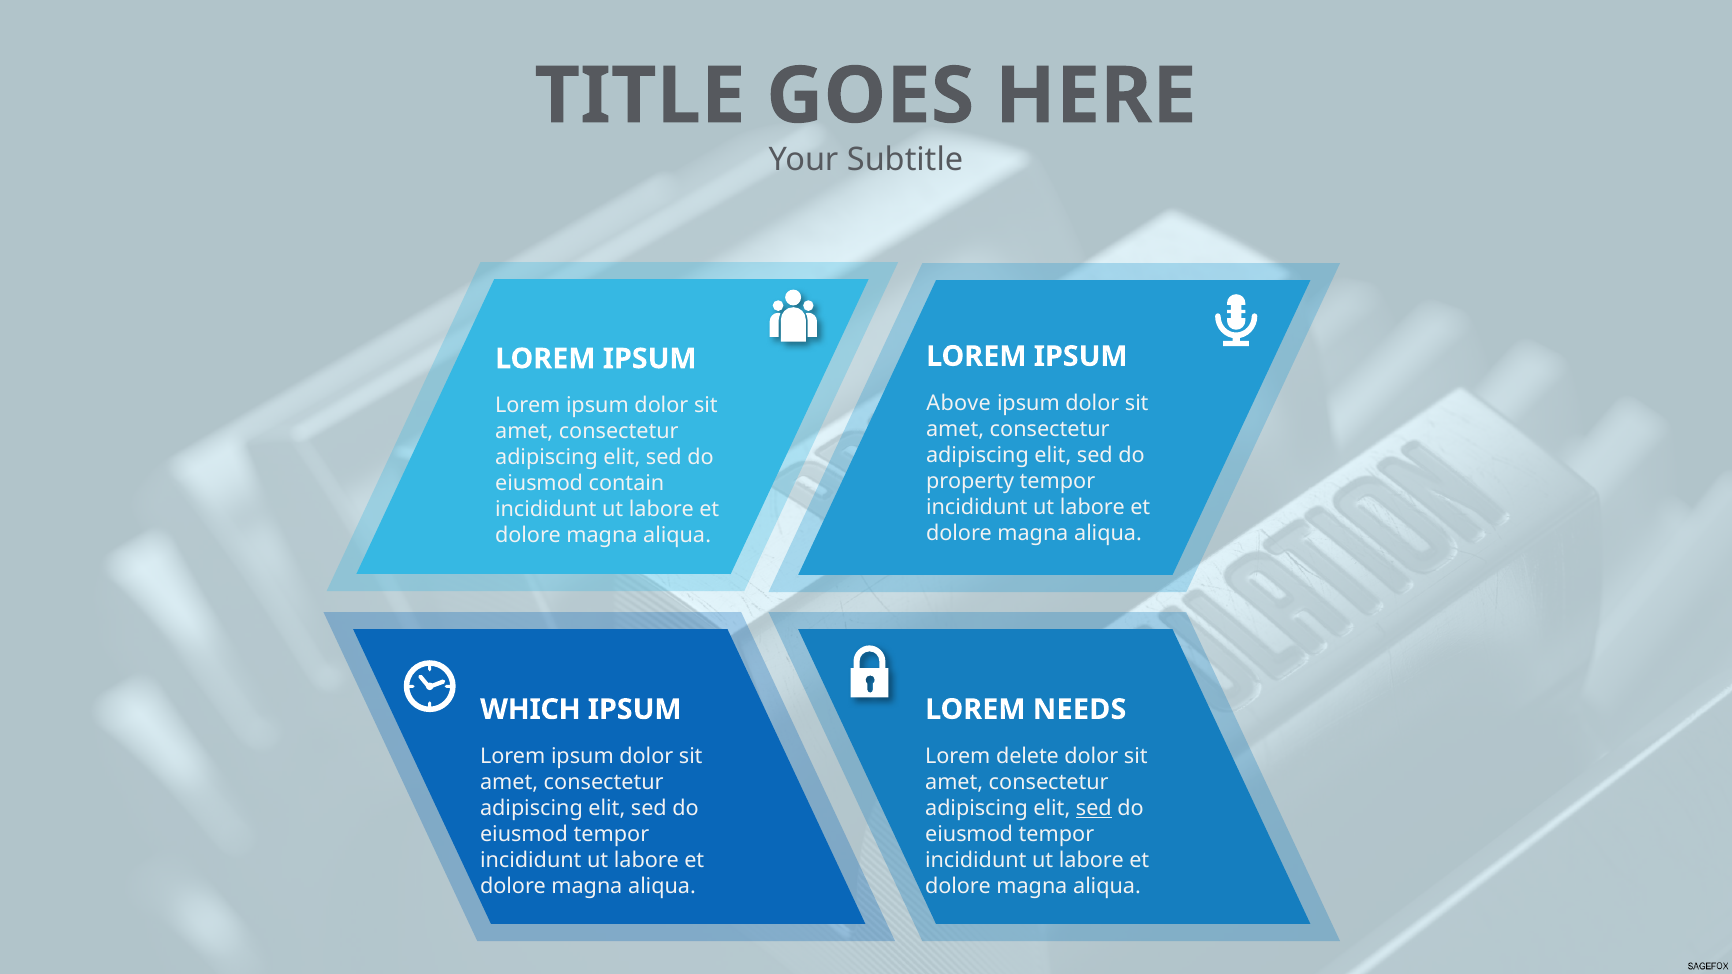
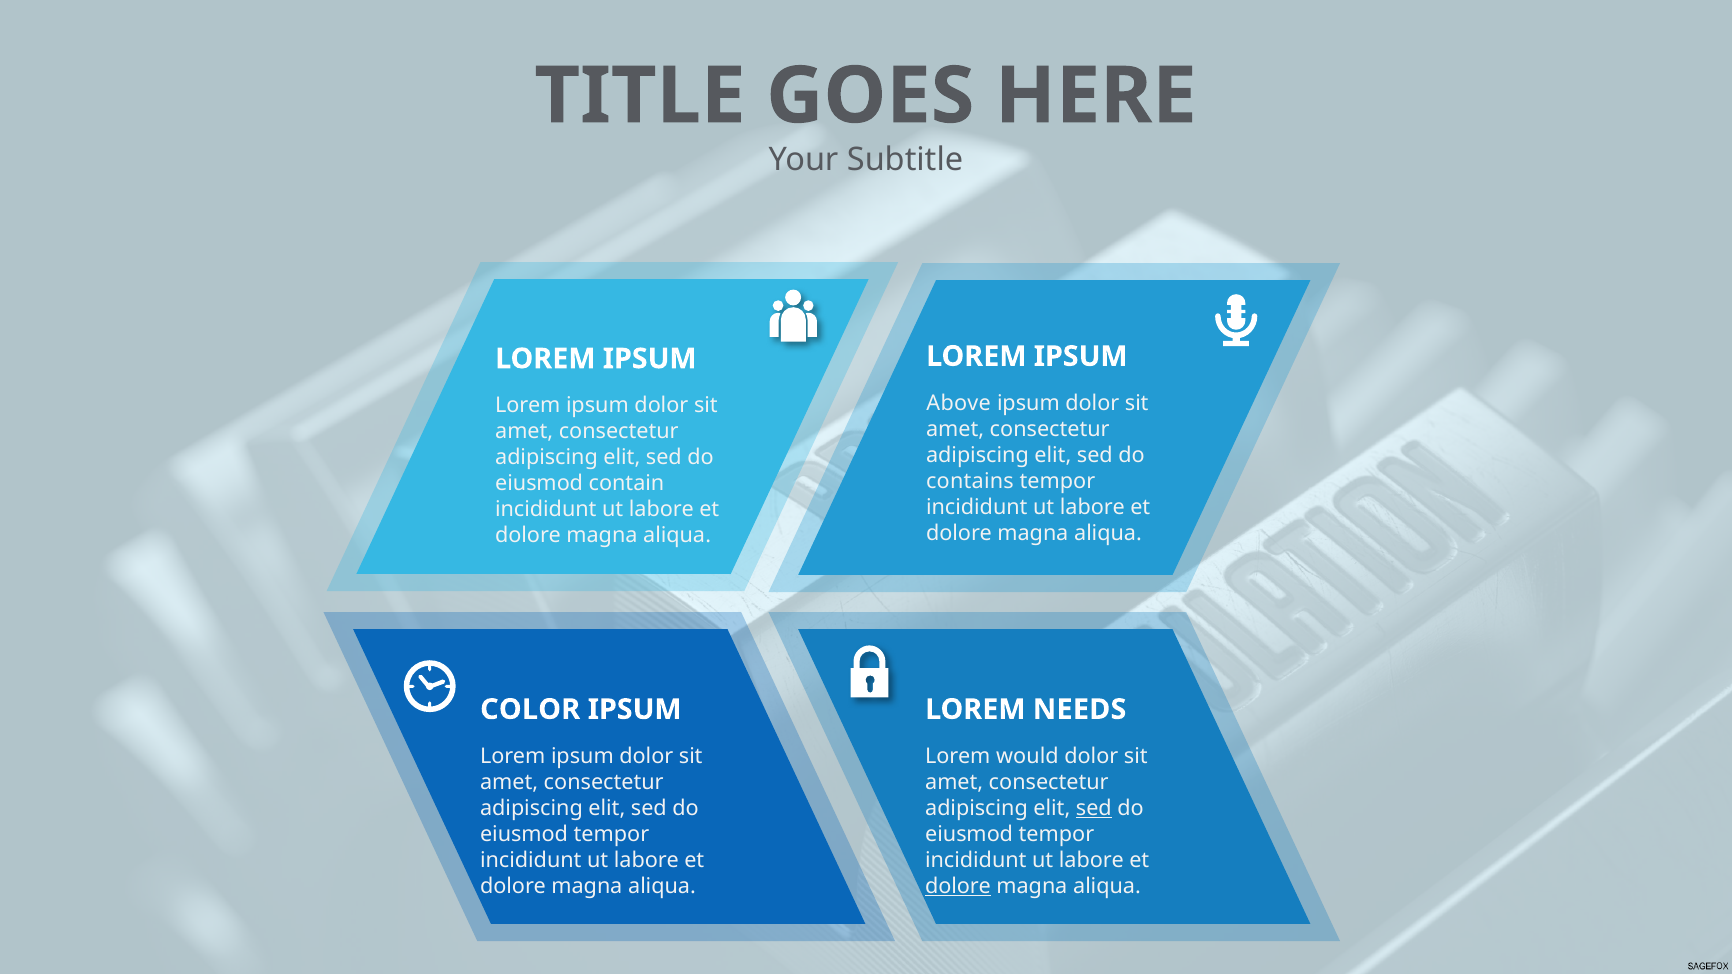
property: property -> contains
WHICH: WHICH -> COLOR
delete: delete -> would
dolore at (958, 887) underline: none -> present
